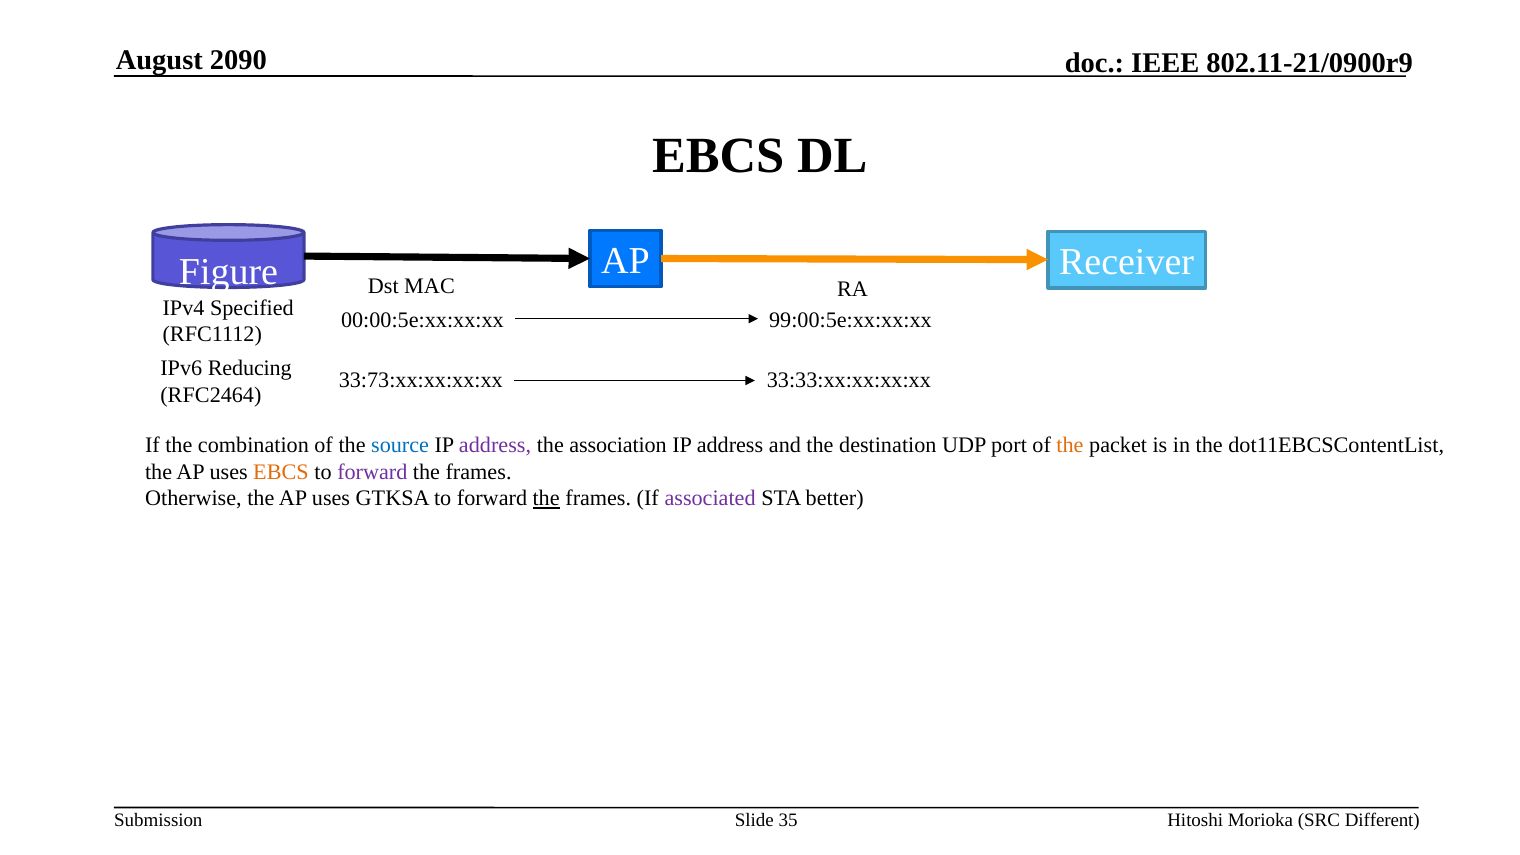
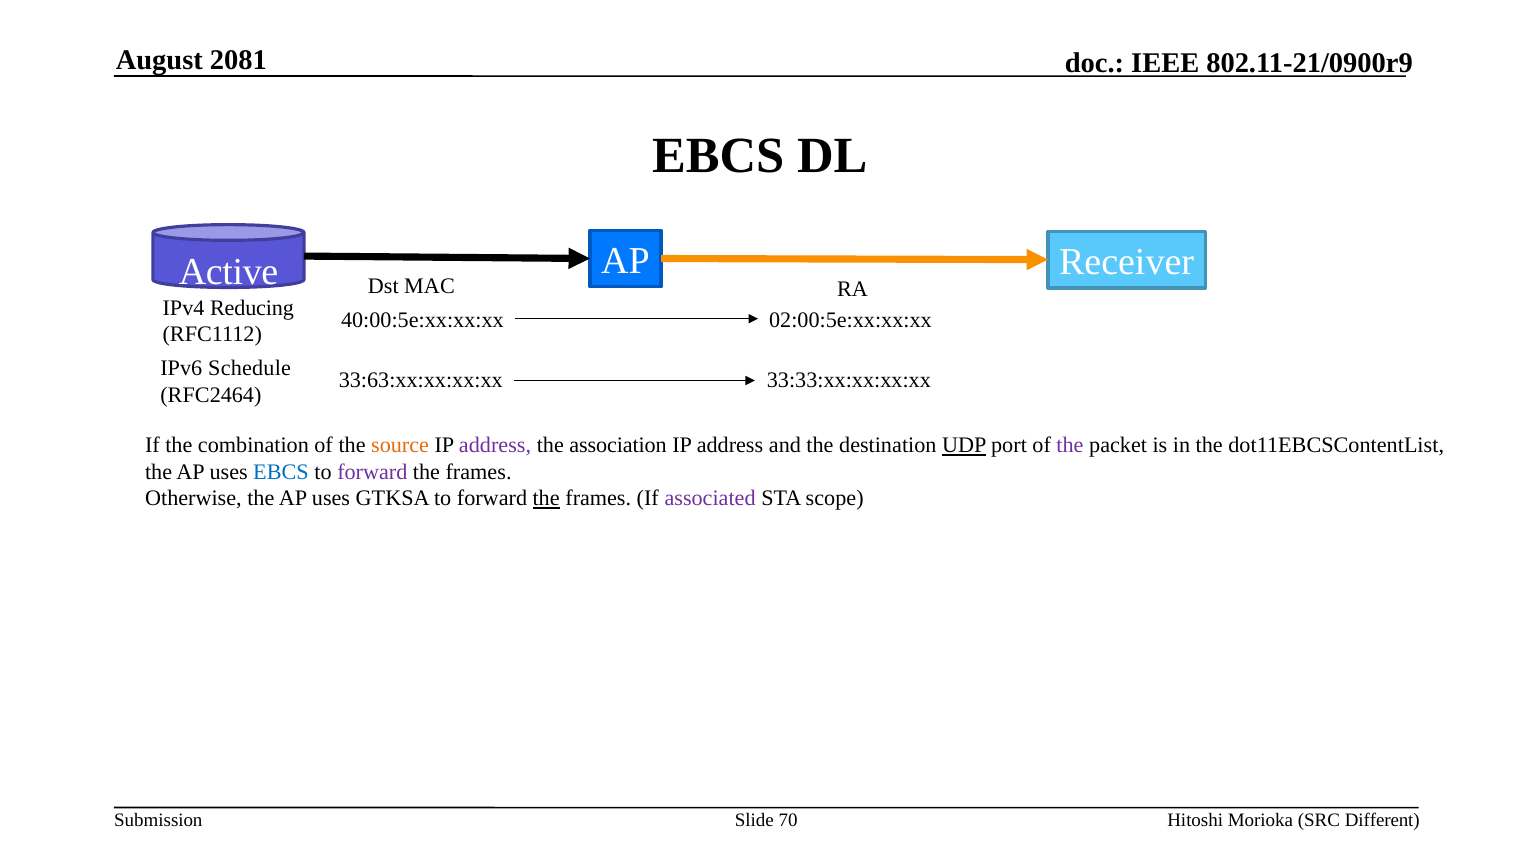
2090: 2090 -> 2081
Figure: Figure -> Active
Specified: Specified -> Reducing
00:00:5e:xx:xx:xx: 00:00:5e:xx:xx:xx -> 40:00:5e:xx:xx:xx
99:00:5e:xx:xx:xx: 99:00:5e:xx:xx:xx -> 02:00:5e:xx:xx:xx
Reducing: Reducing -> Schedule
33:73:xx:xx:xx:xx: 33:73:xx:xx:xx:xx -> 33:63:xx:xx:xx:xx
source colour: blue -> orange
UDP underline: none -> present
the at (1070, 445) colour: orange -> purple
EBCS at (281, 472) colour: orange -> blue
better: better -> scope
35: 35 -> 70
